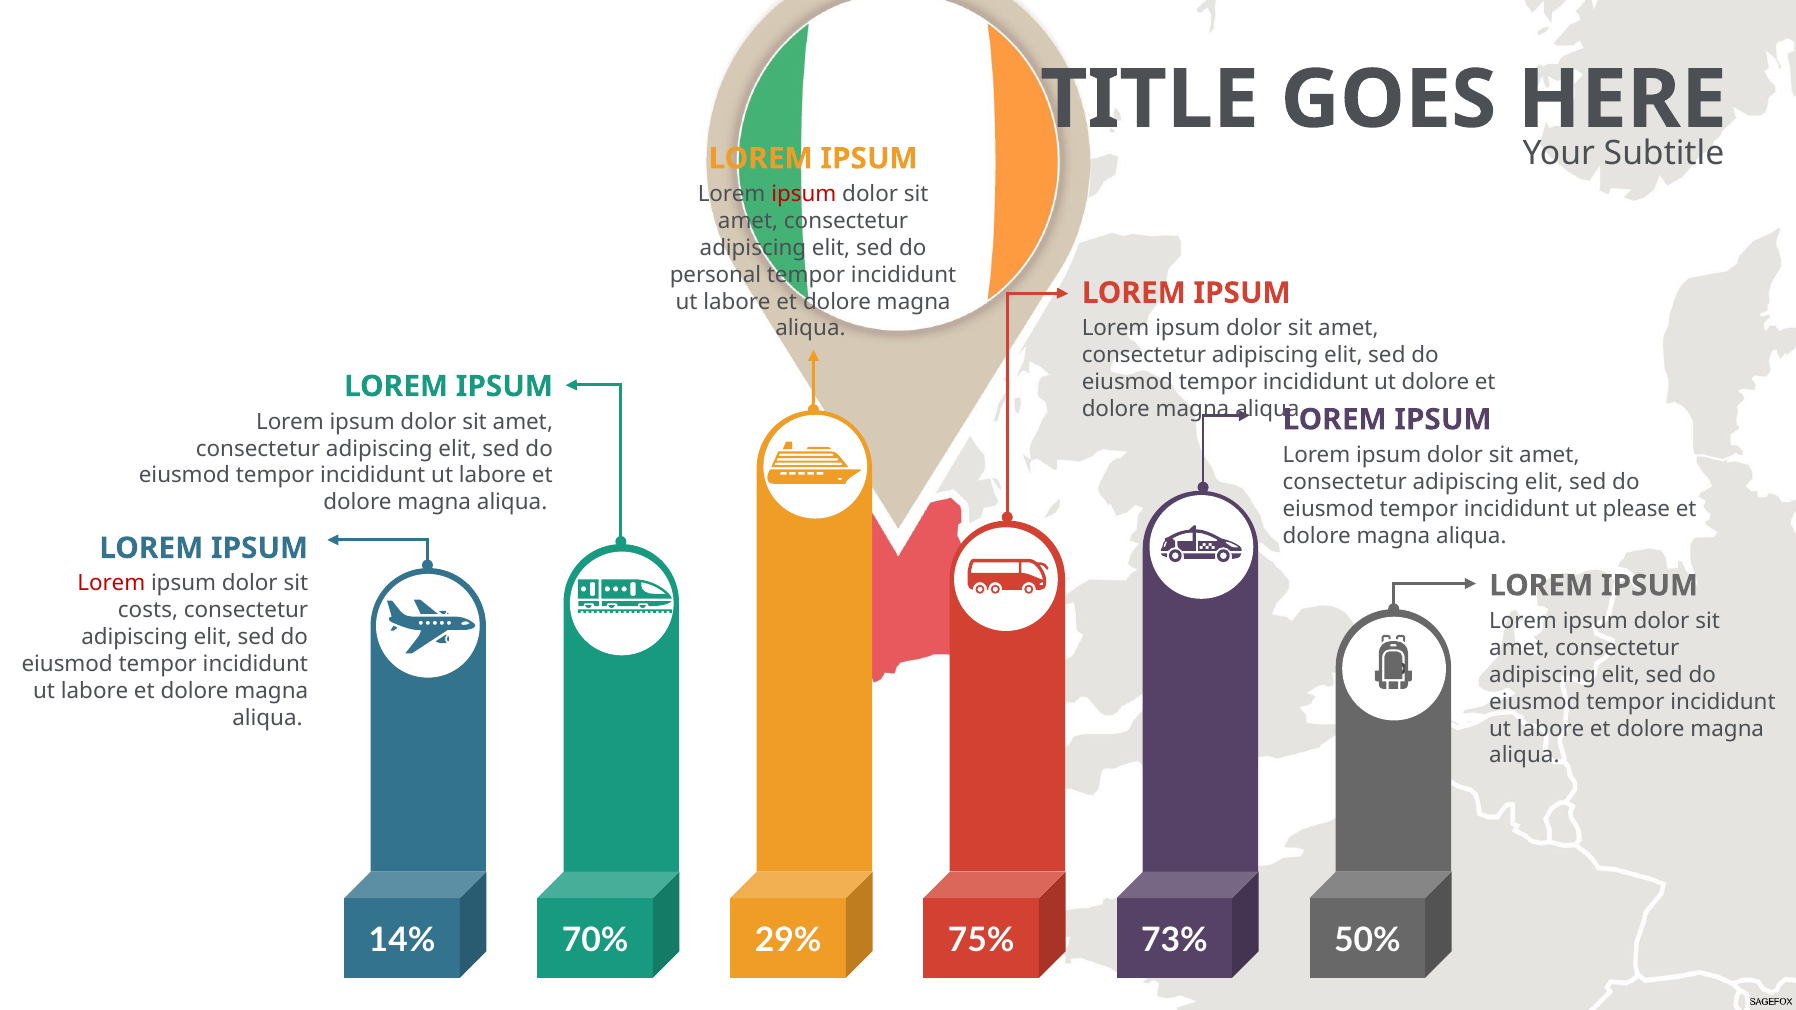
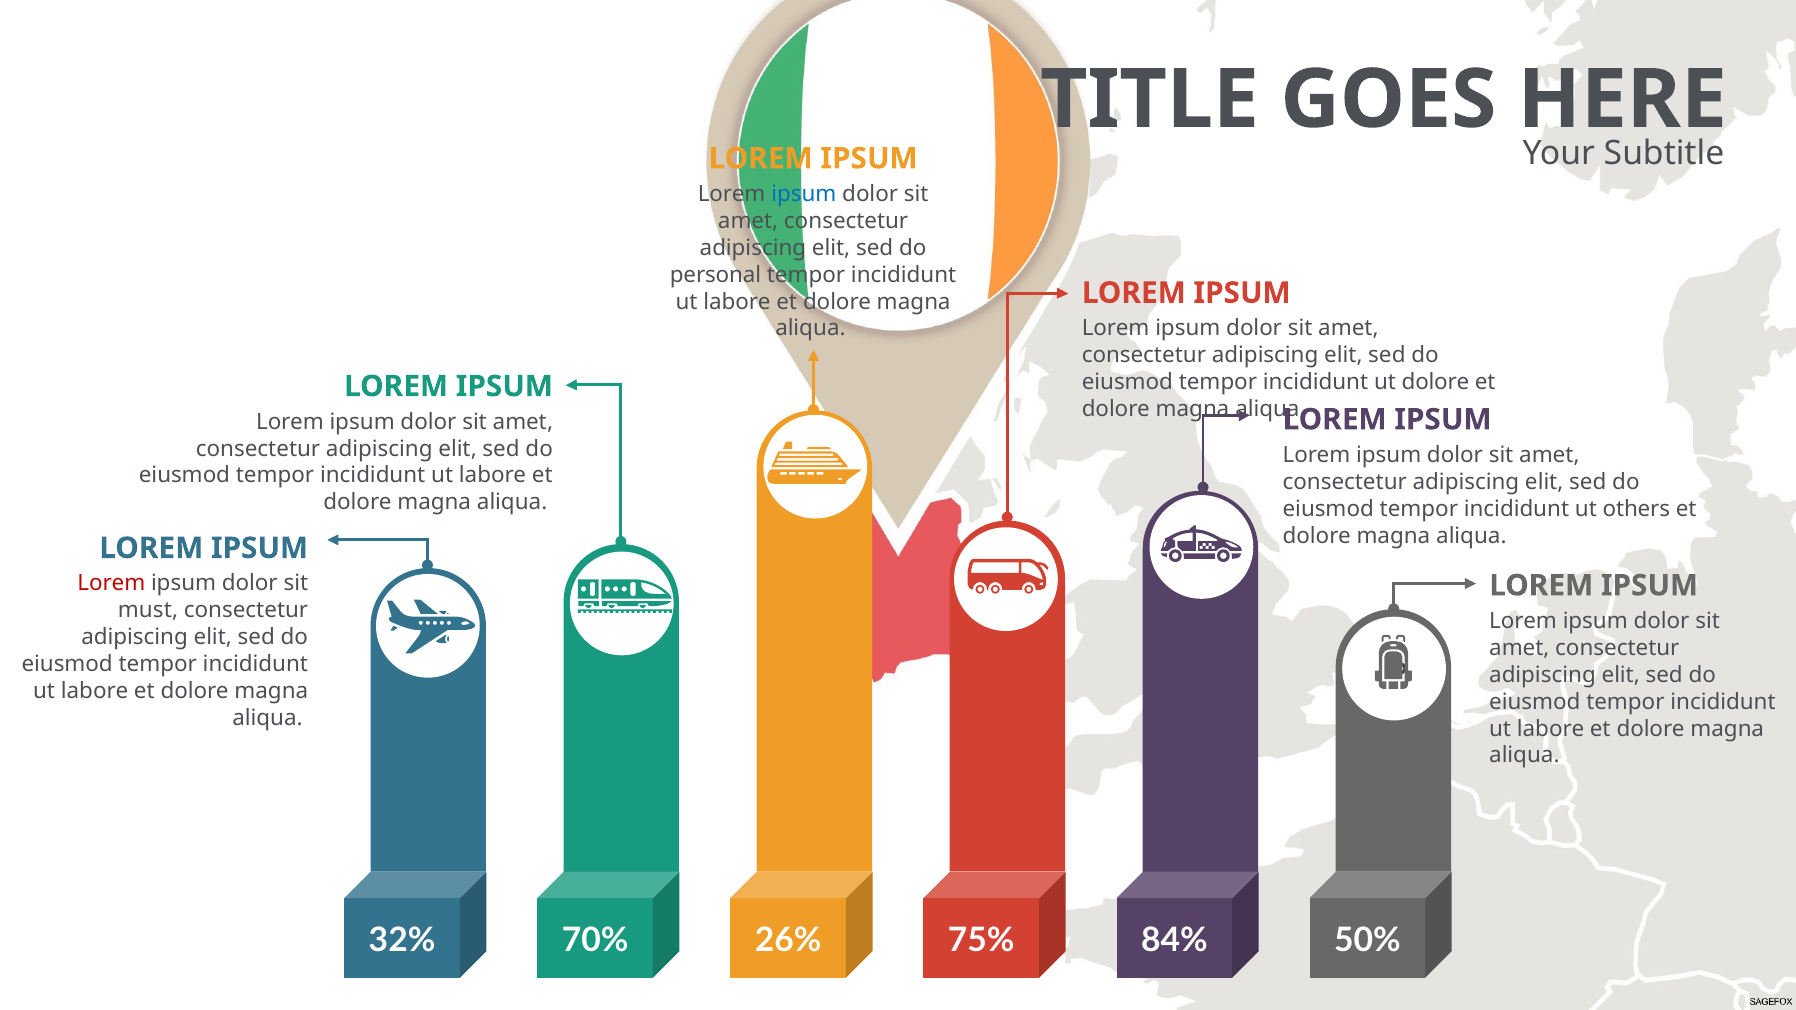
ipsum at (804, 194) colour: red -> blue
please: please -> others
costs: costs -> must
14%: 14% -> 32%
29%: 29% -> 26%
73%: 73% -> 84%
